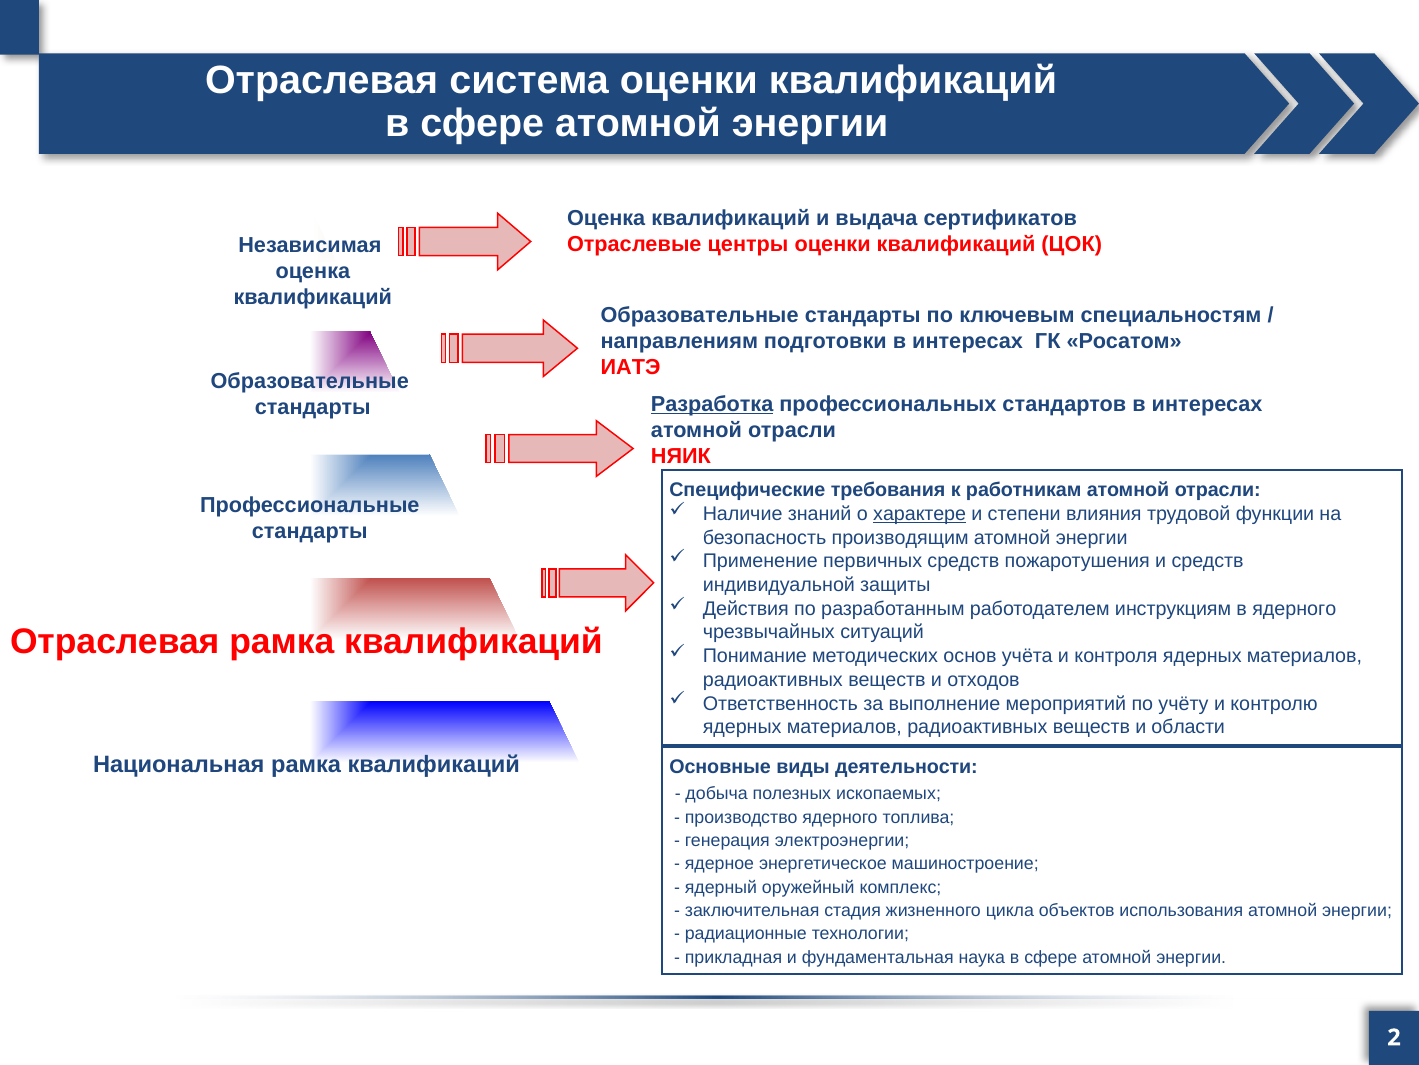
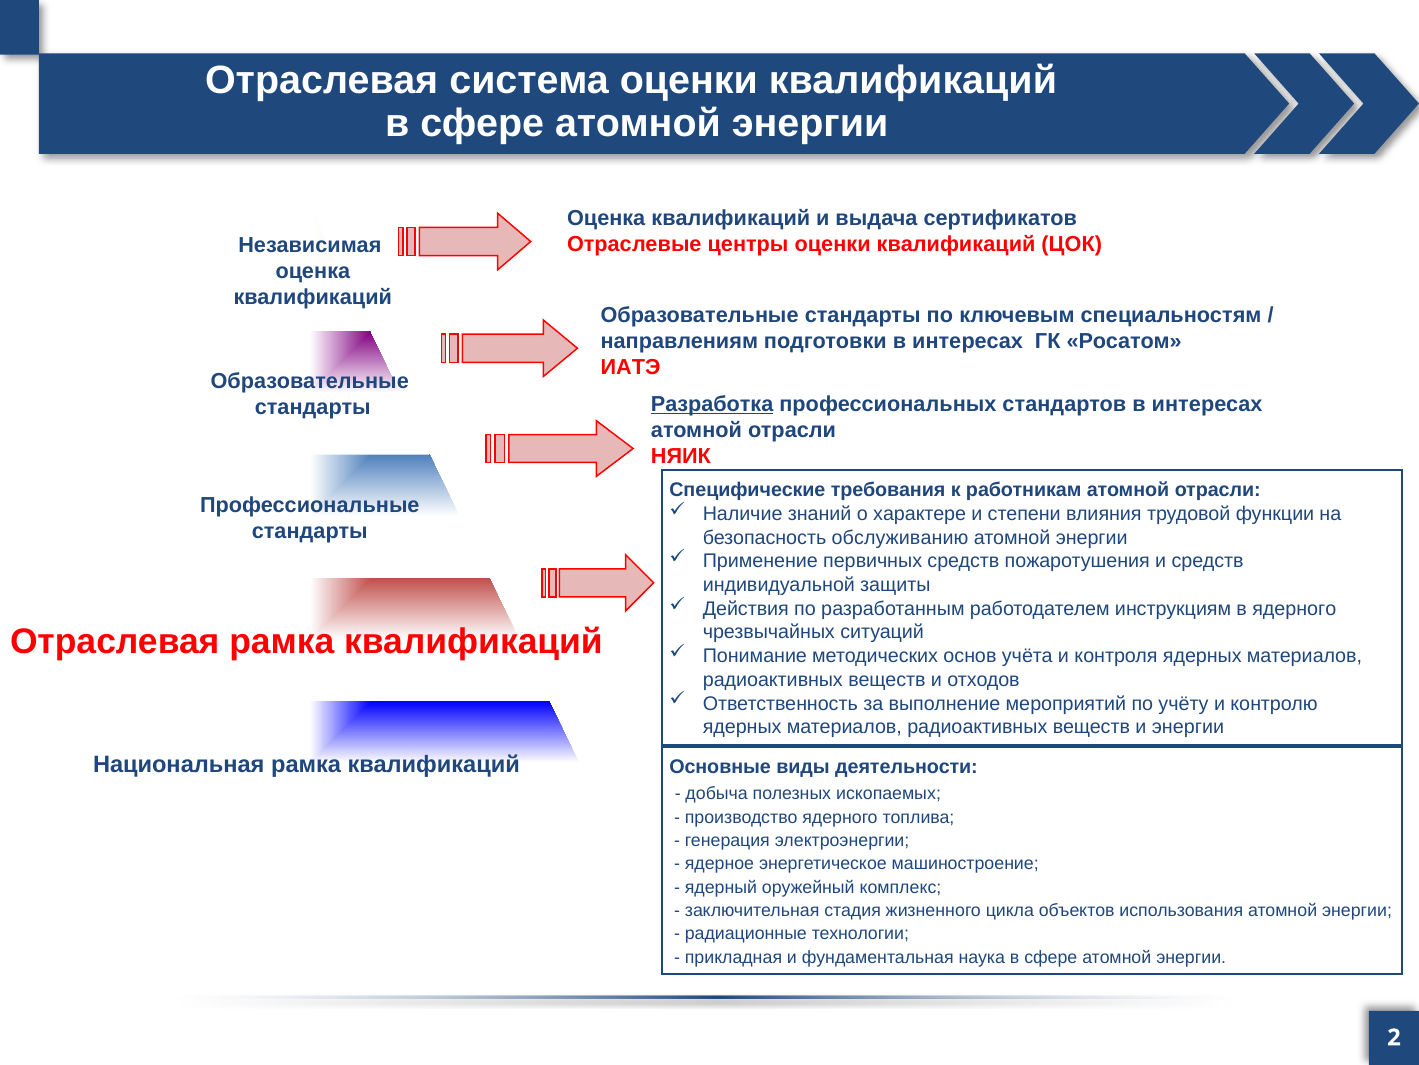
характере underline: present -> none
производящим: производящим -> обслуживанию
и области: области -> энергии
